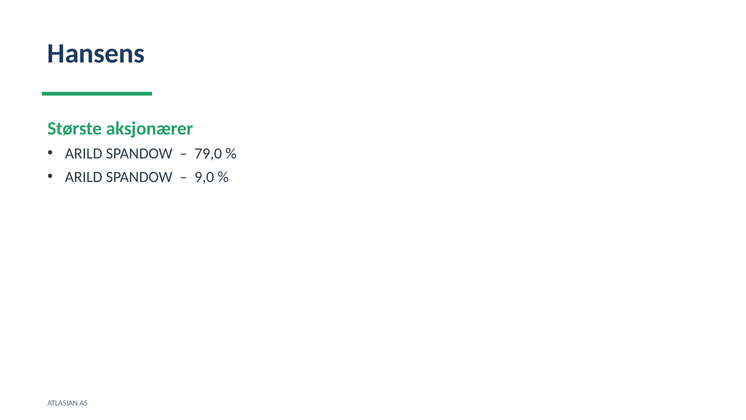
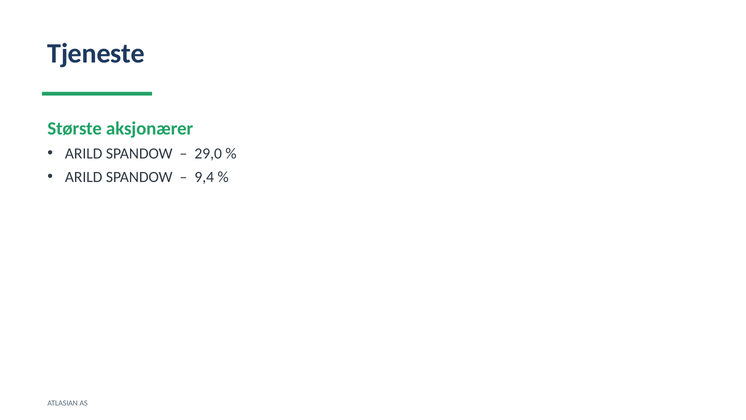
Hansens: Hansens -> Tjeneste
79,0: 79,0 -> 29,0
9,0: 9,0 -> 9,4
